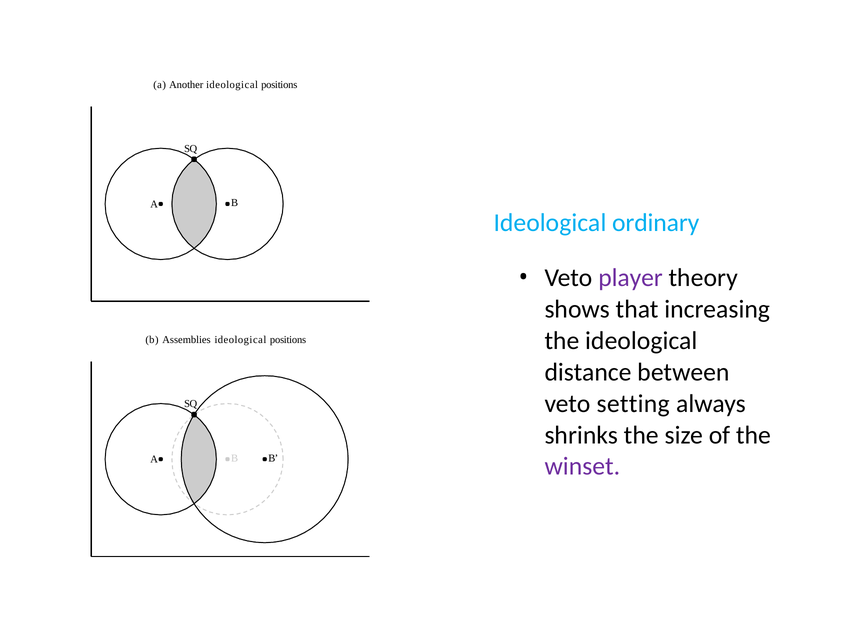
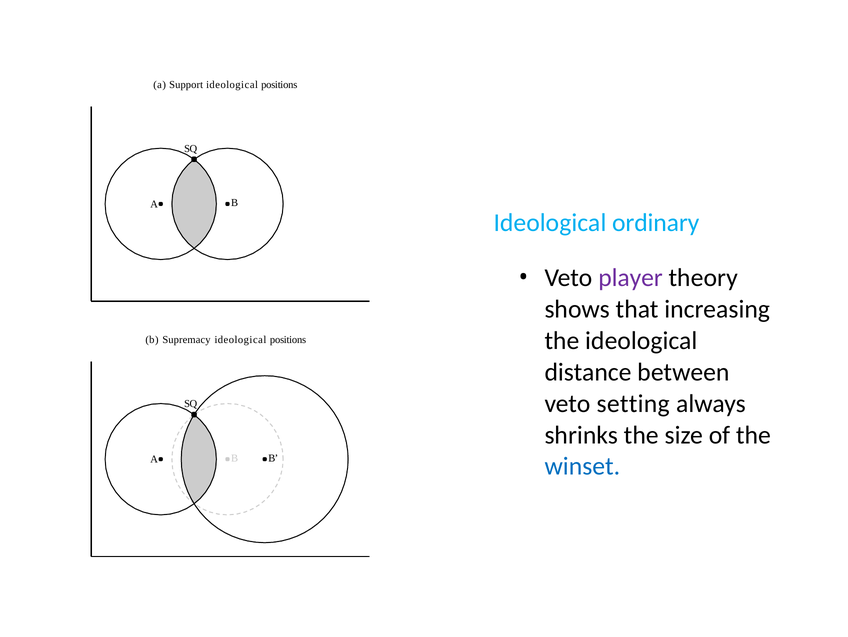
Another: Another -> Support
Assemblies: Assemblies -> Supremacy
winset colour: purple -> blue
